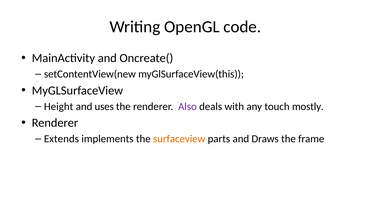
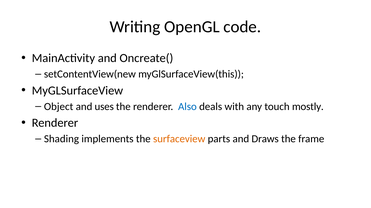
Height: Height -> Object
Also colour: purple -> blue
Extends: Extends -> Shading
